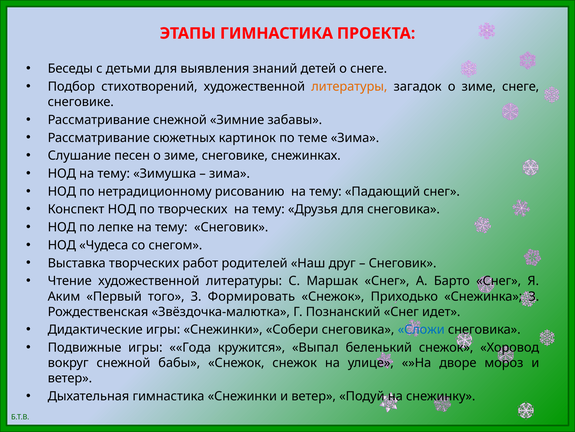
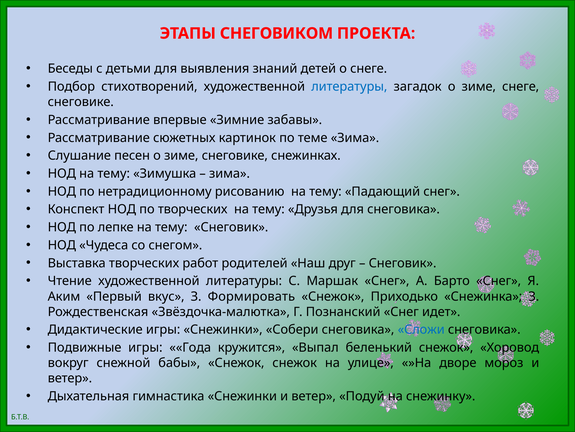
ЭТАПЫ ГИМНАСТИКА: ГИМНАСТИКА -> СНЕГОВИКОМ
литературы at (349, 86) colour: orange -> blue
Рассматривание снежной: снежной -> впервые
того: того -> вкус
